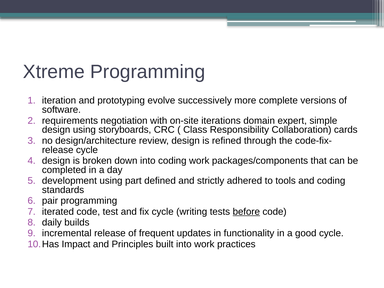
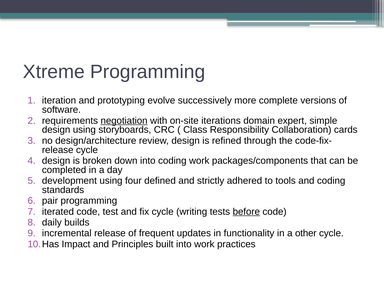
negotiation underline: none -> present
part: part -> four
good: good -> other
